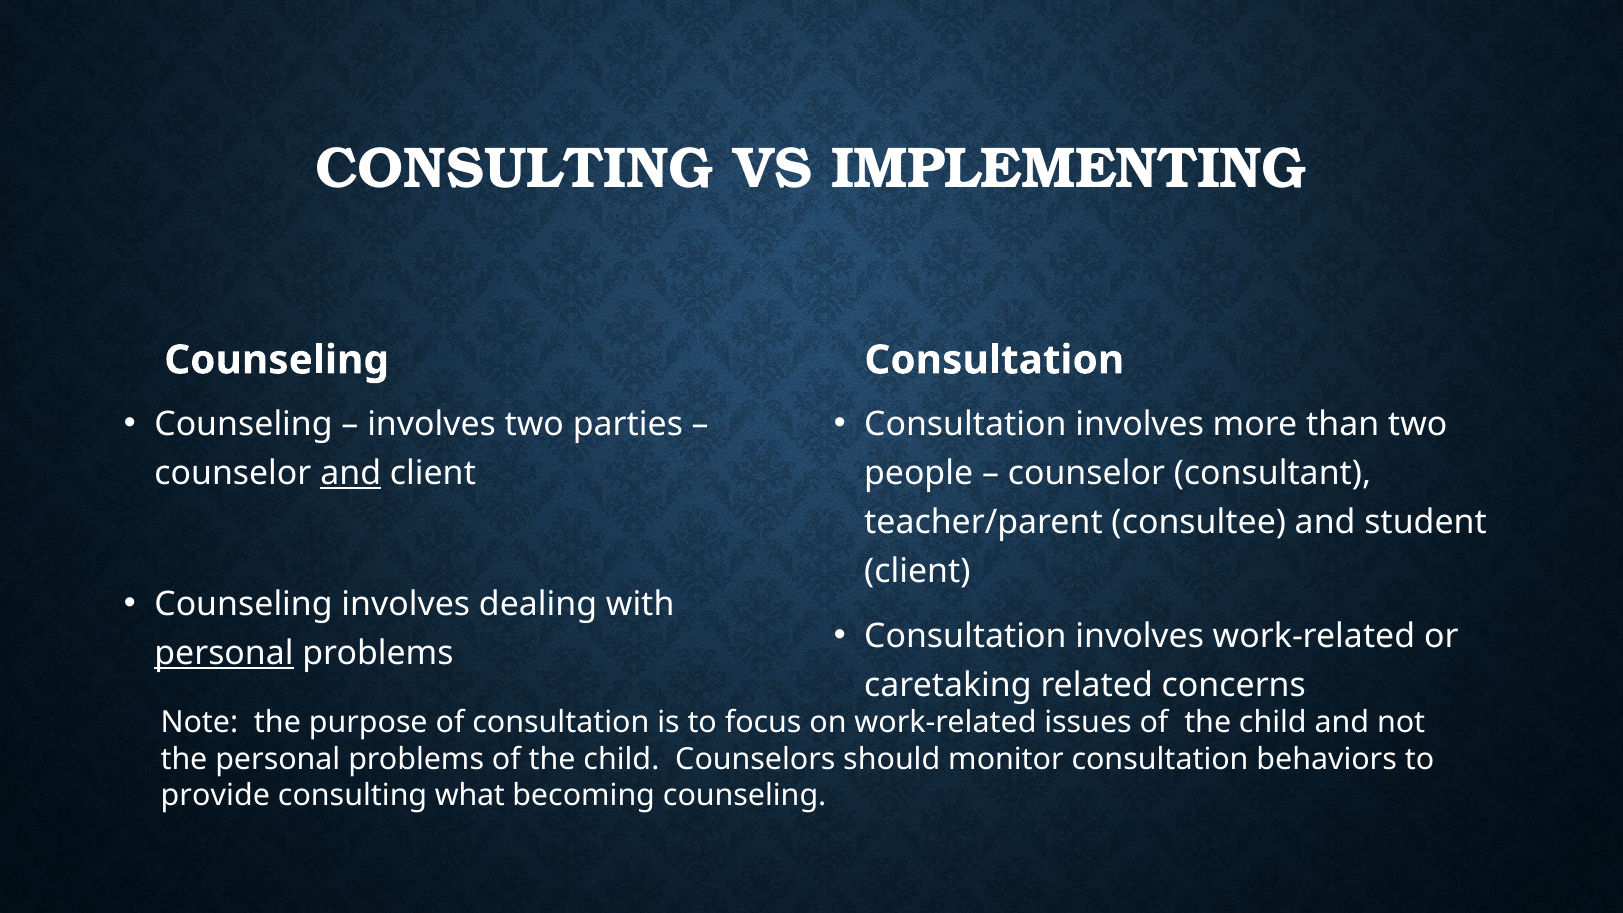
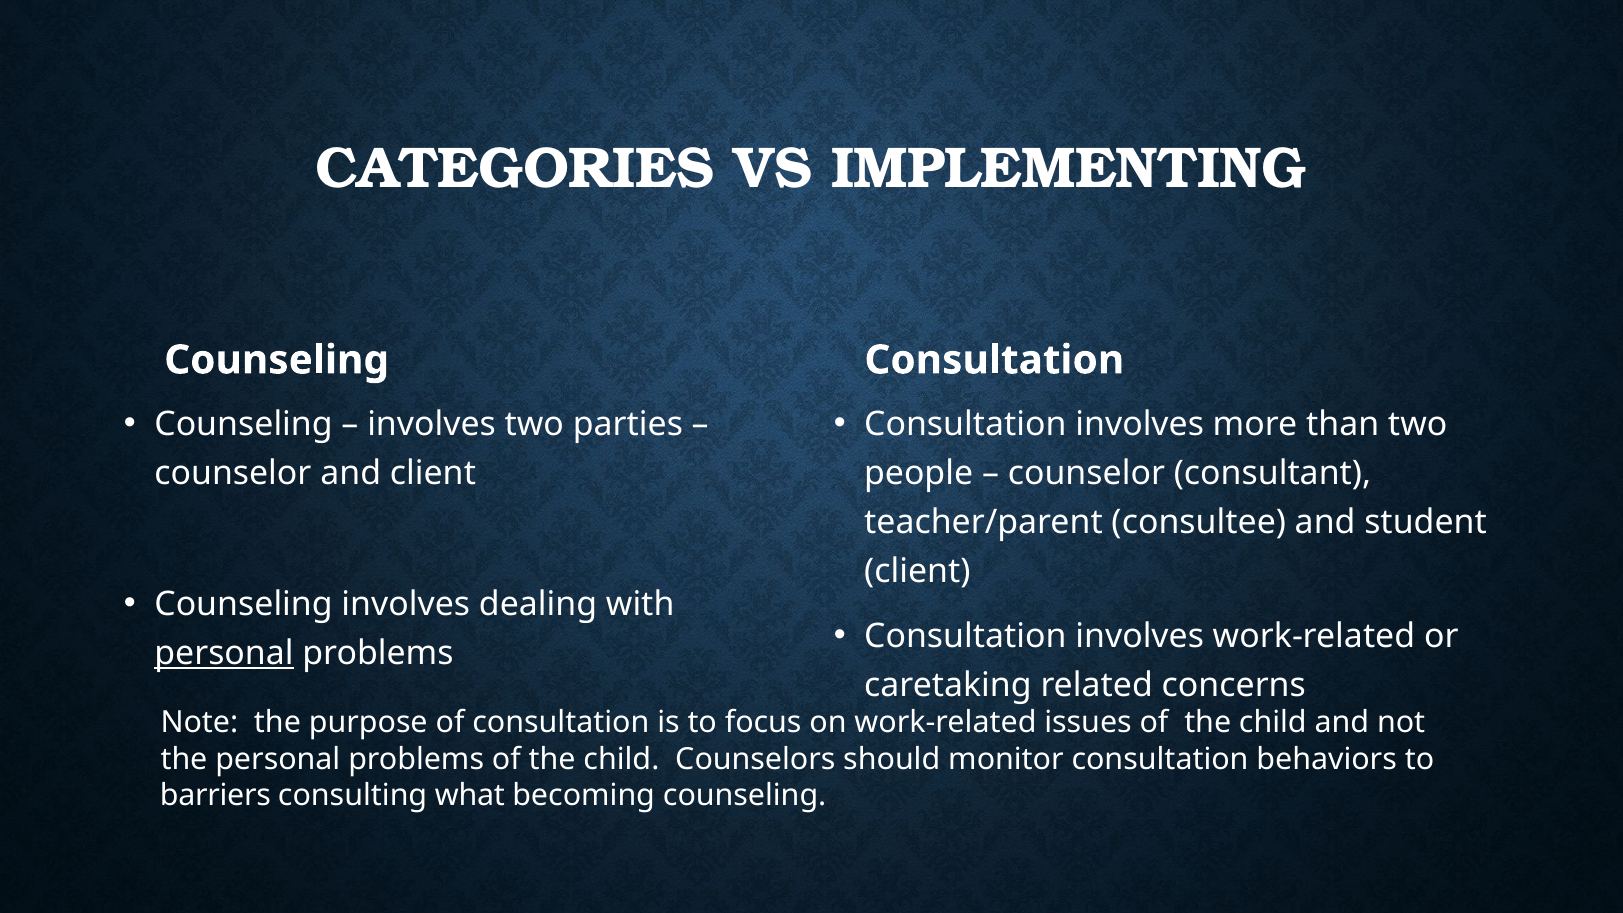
CONSULTING at (514, 169): CONSULTING -> CATEGORIES
and at (351, 473) underline: present -> none
provide: provide -> barriers
